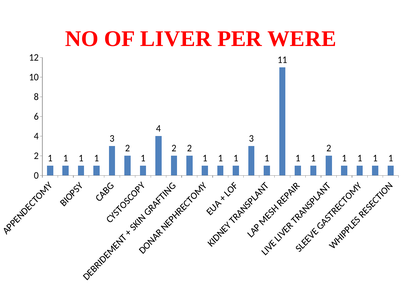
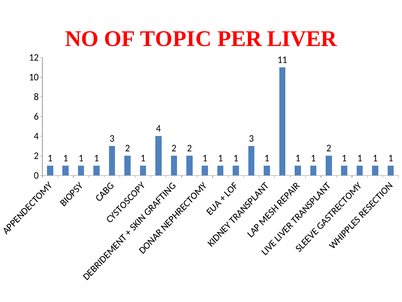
LIVER: LIVER -> TOPIC
WERE: WERE -> LIVER
